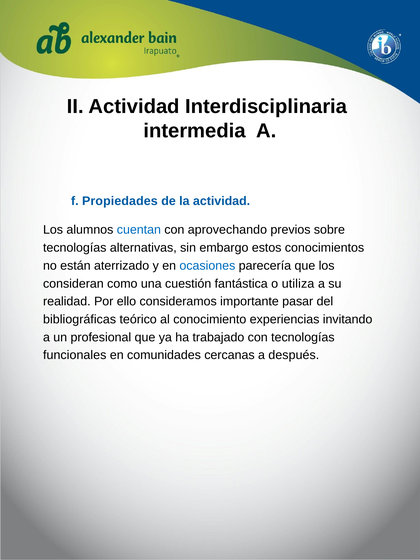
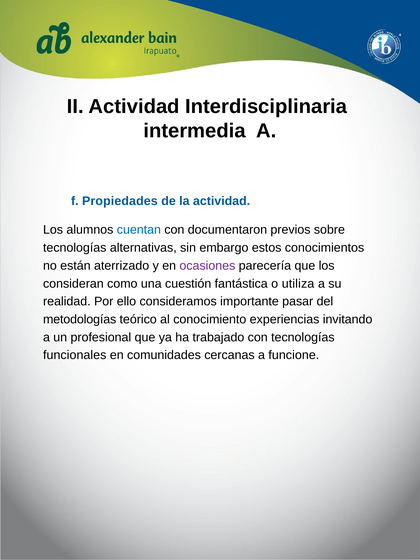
aprovechando: aprovechando -> documentaron
ocasiones colour: blue -> purple
bibliográficas: bibliográficas -> metodologías
después: después -> funcione
